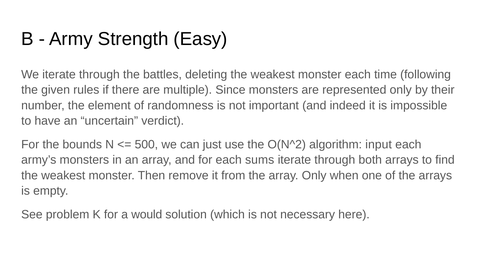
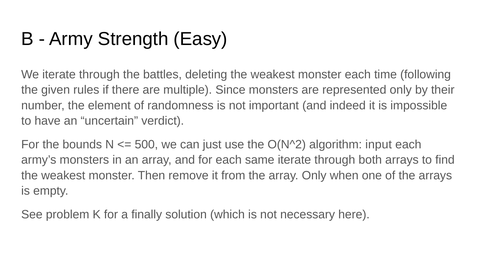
sums: sums -> same
would: would -> finally
